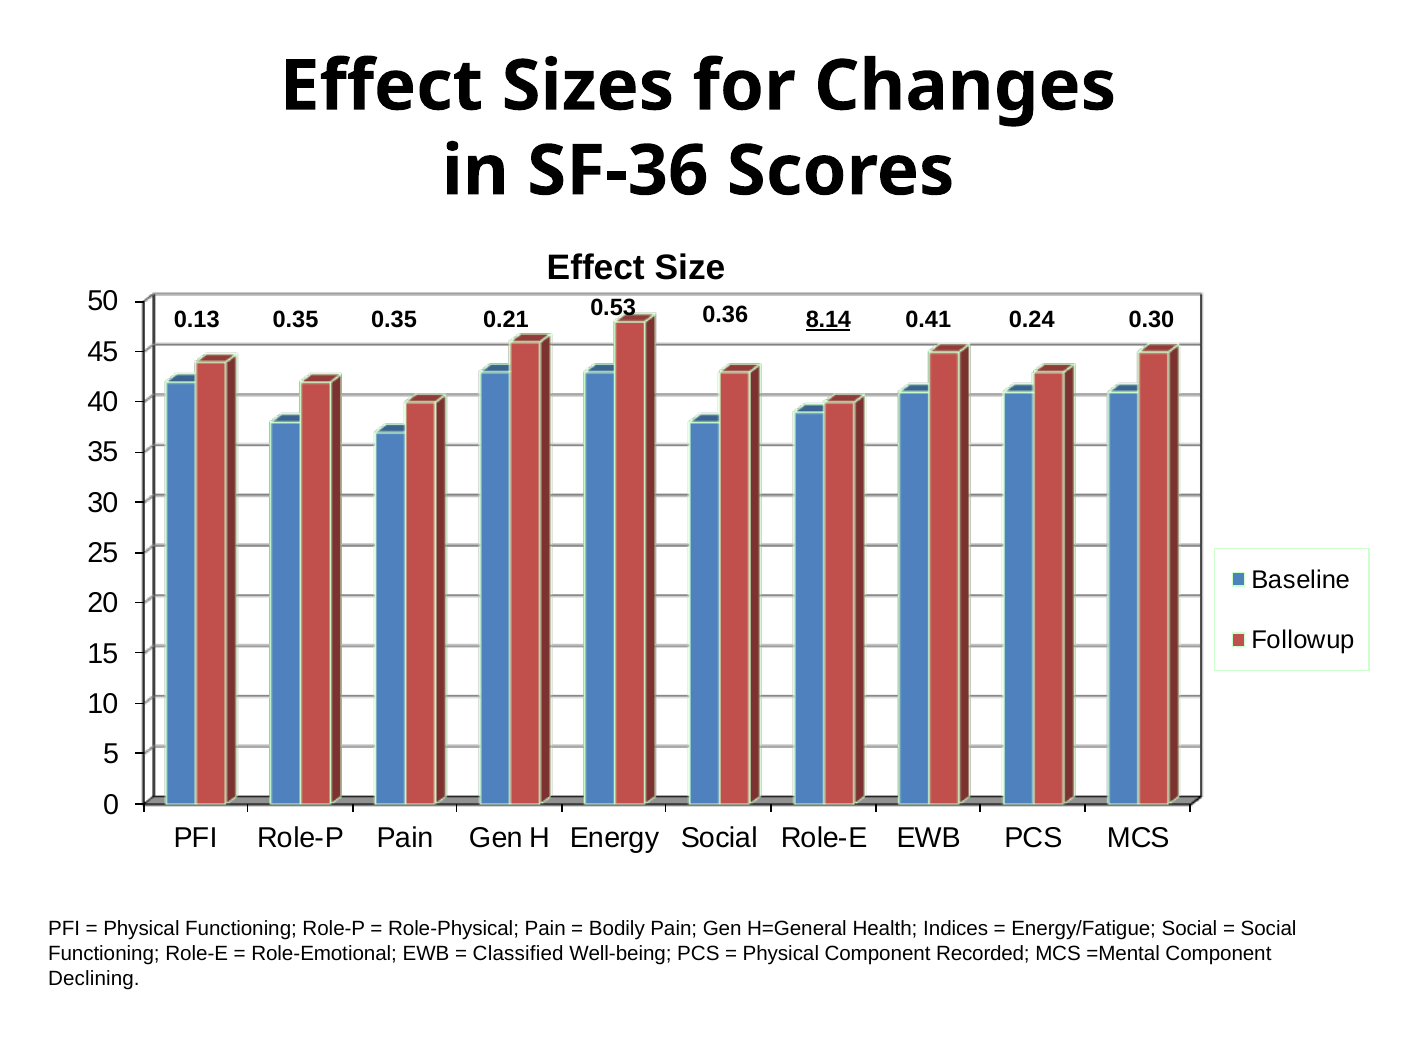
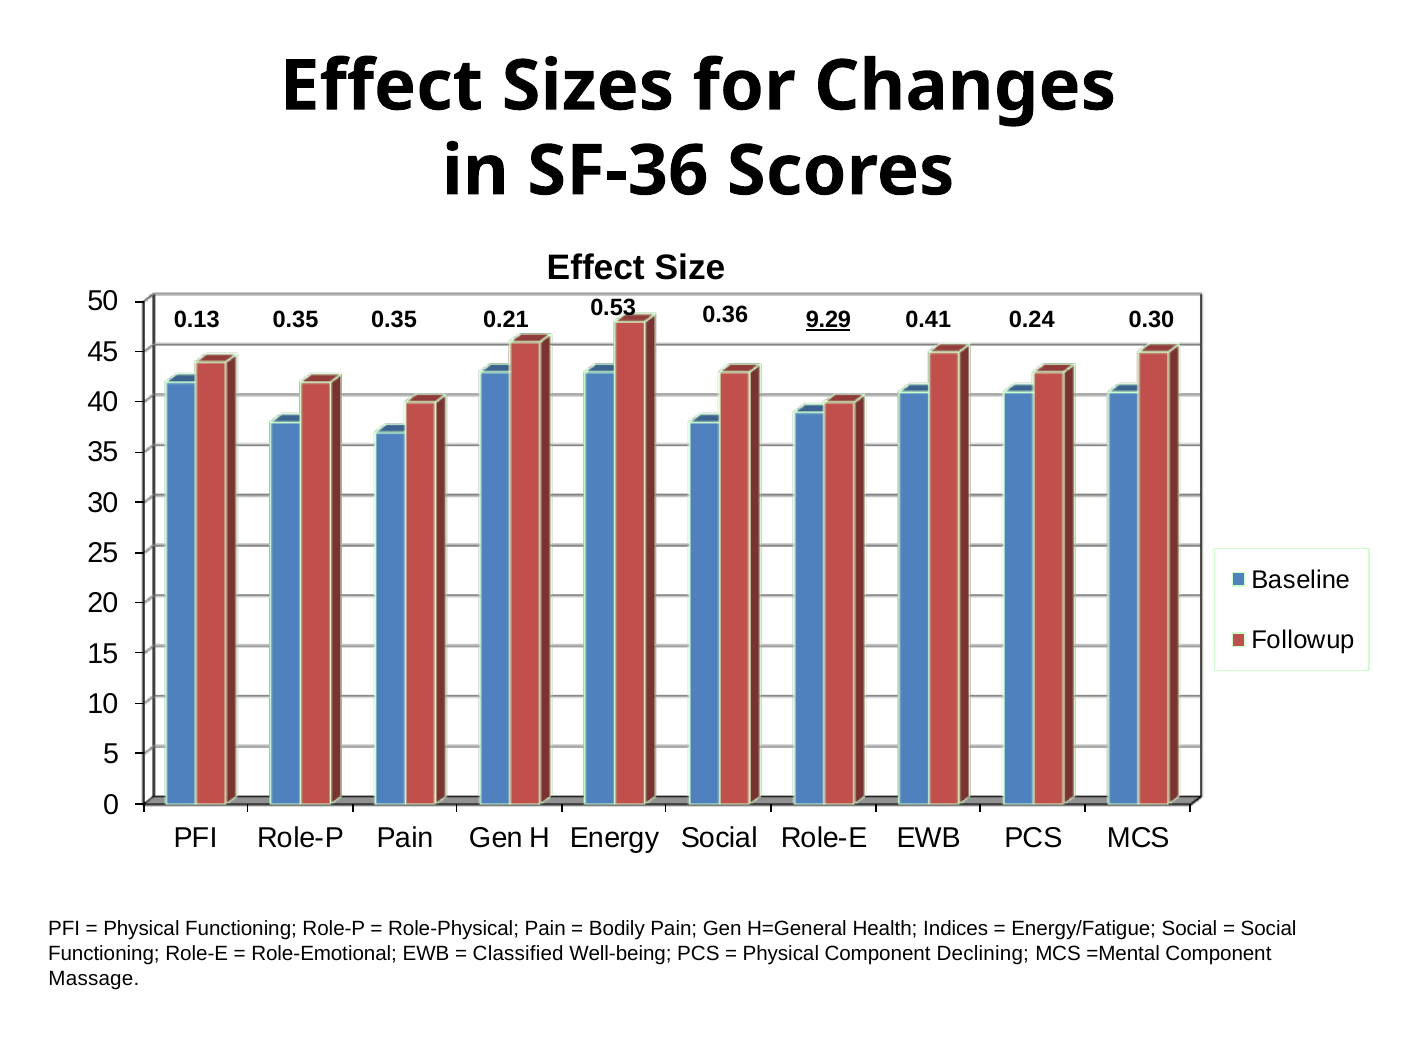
8.14: 8.14 -> 9.29
Recorded: Recorded -> Declining
Declining: Declining -> Massage
